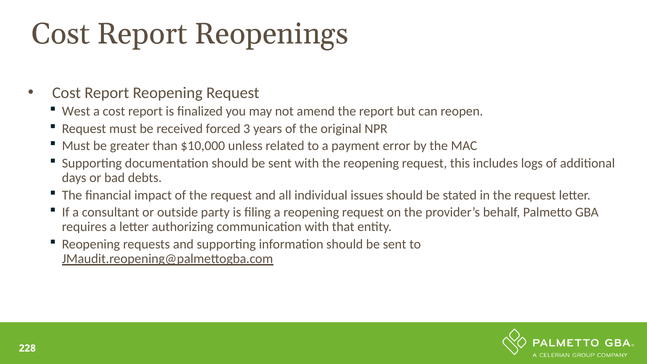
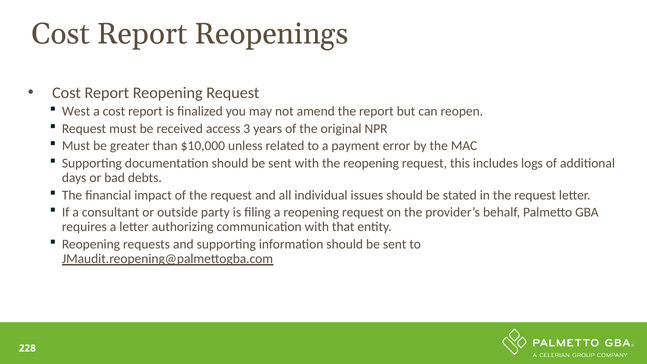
forced: forced -> access
